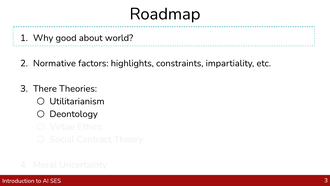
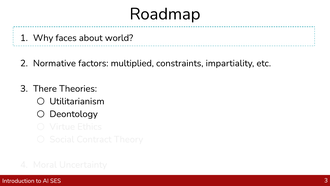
good: good -> faces
highlights: highlights -> multiplied
